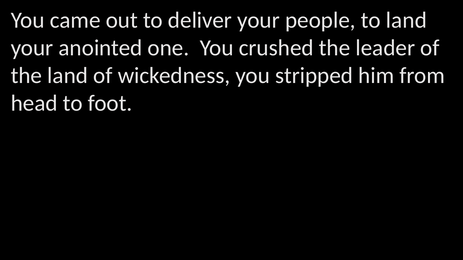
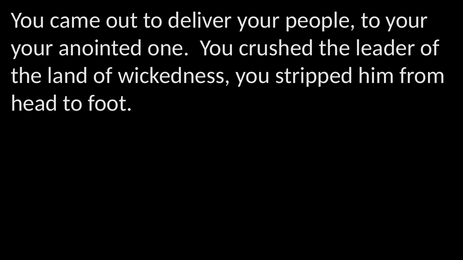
to land: land -> your
